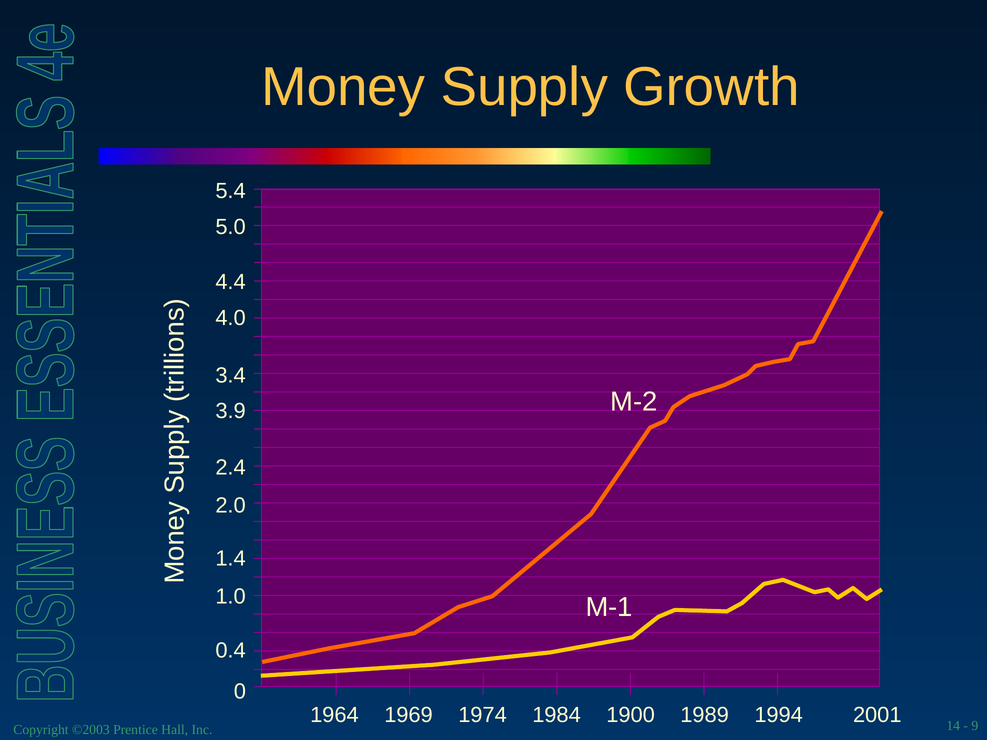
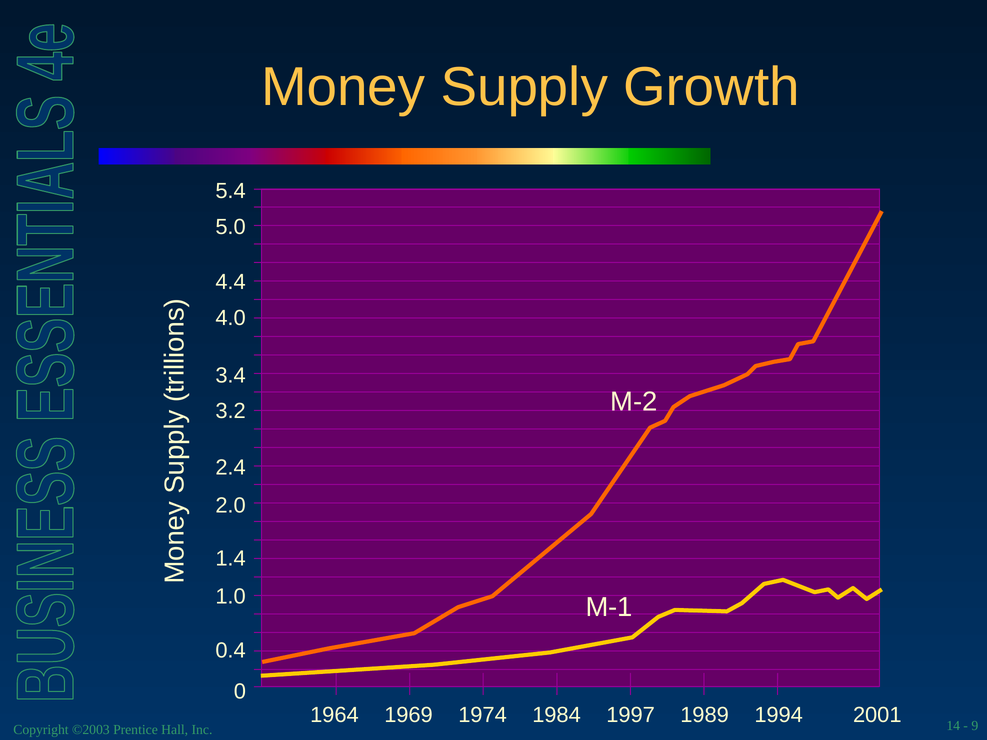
3.9: 3.9 -> 3.2
1900: 1900 -> 1997
